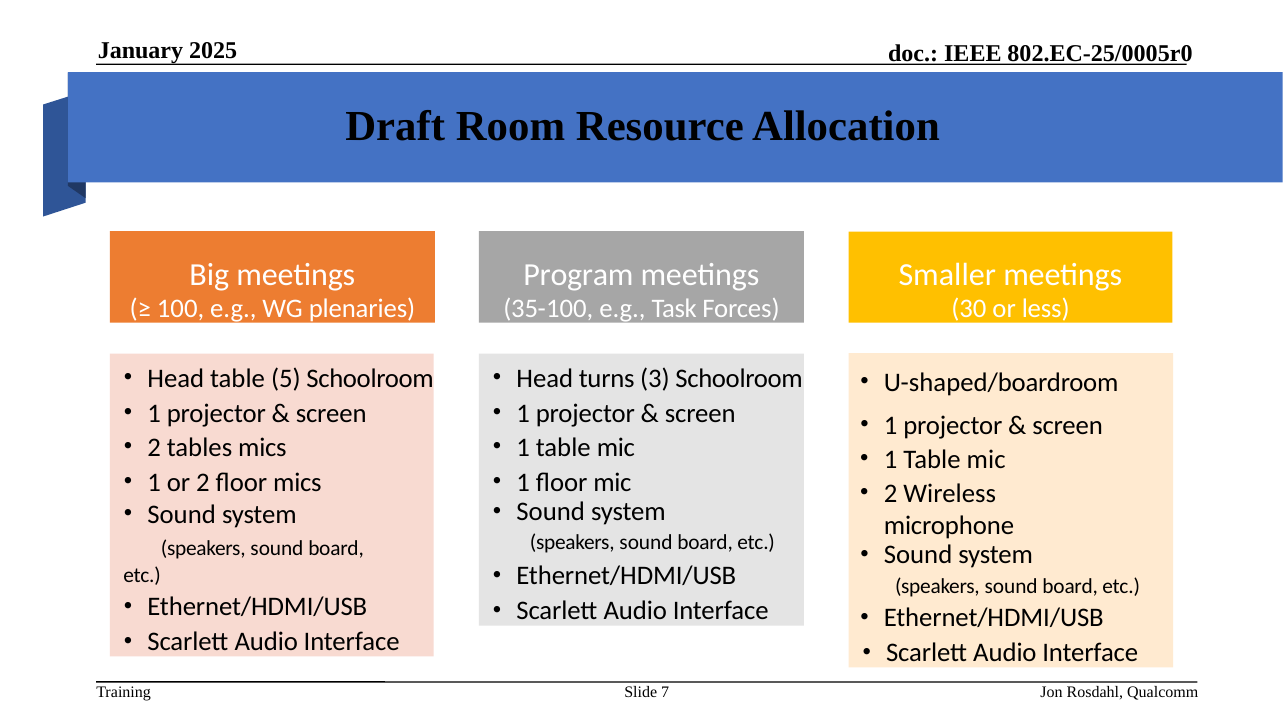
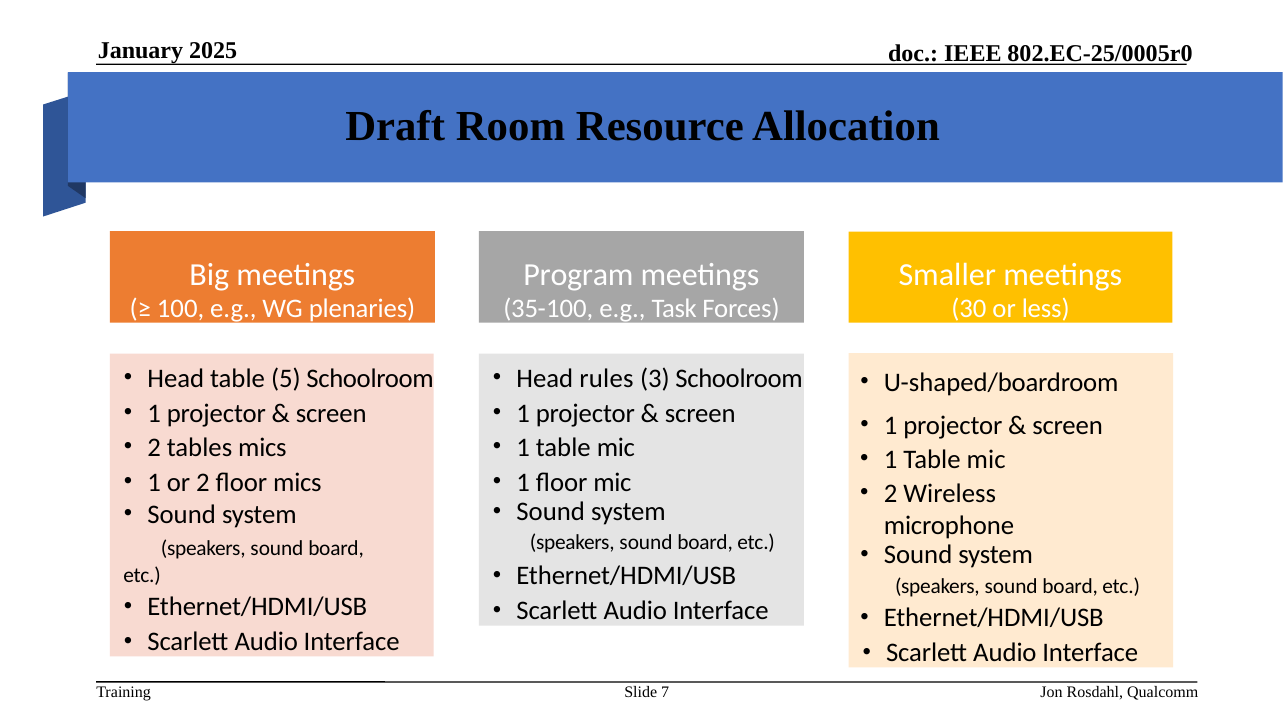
turns: turns -> rules
